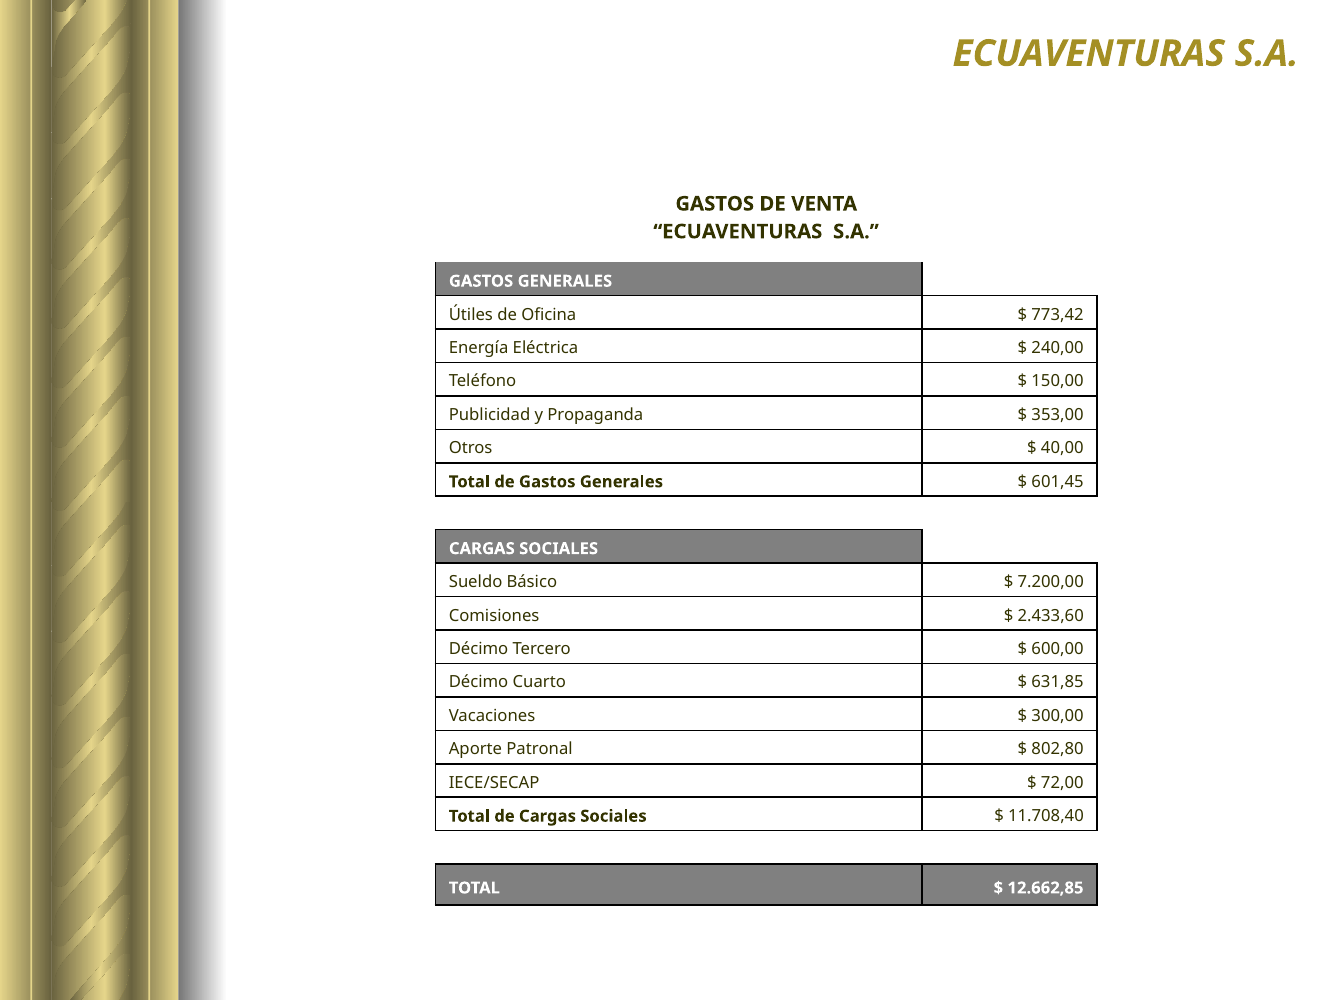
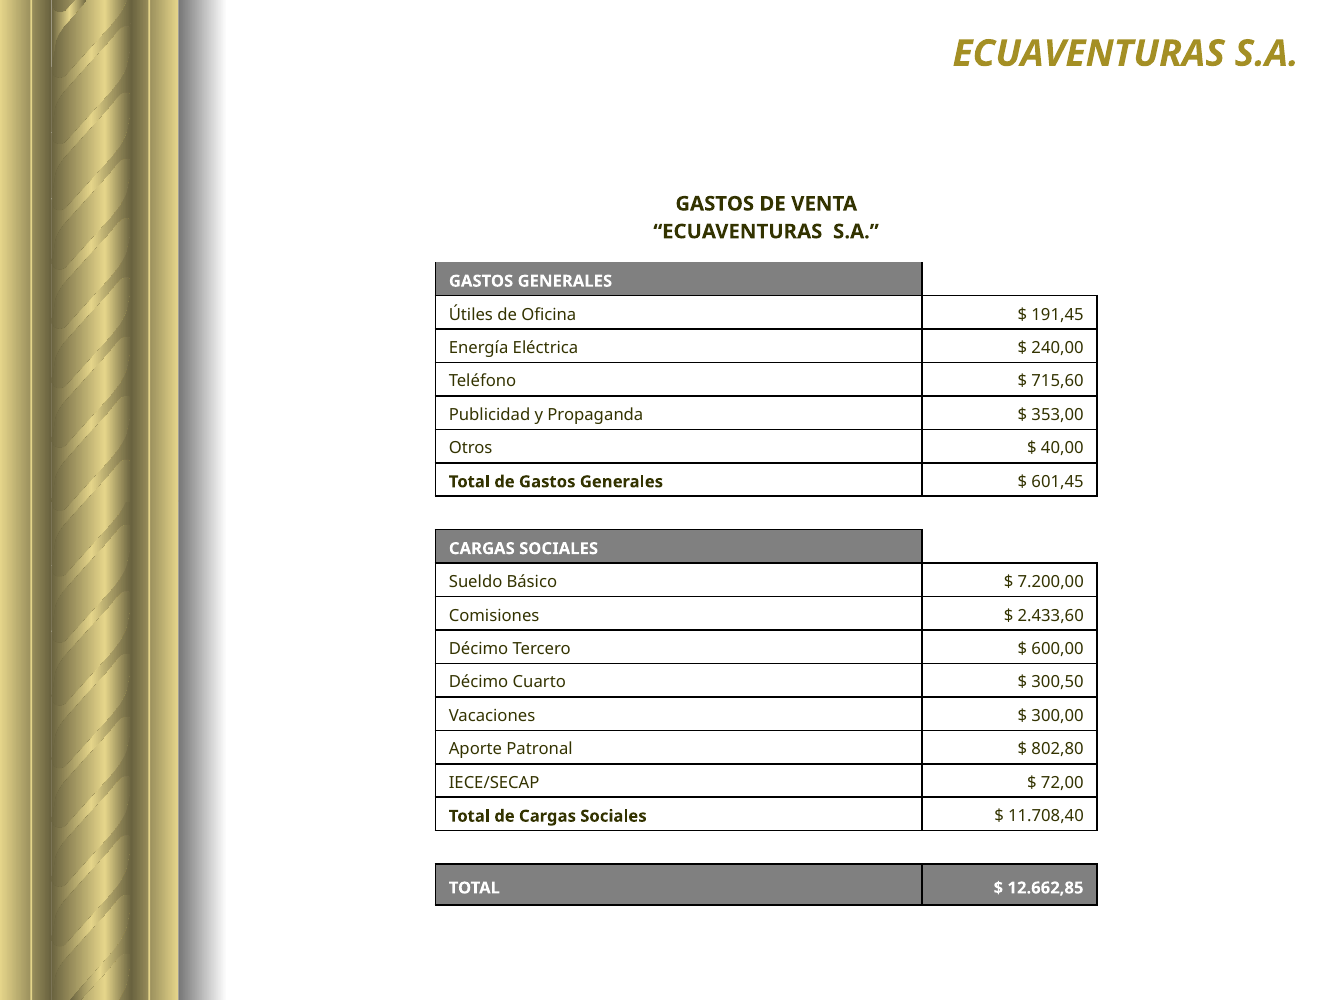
773,42: 773,42 -> 191,45
150,00: 150,00 -> 715,60
631,85: 631,85 -> 300,50
